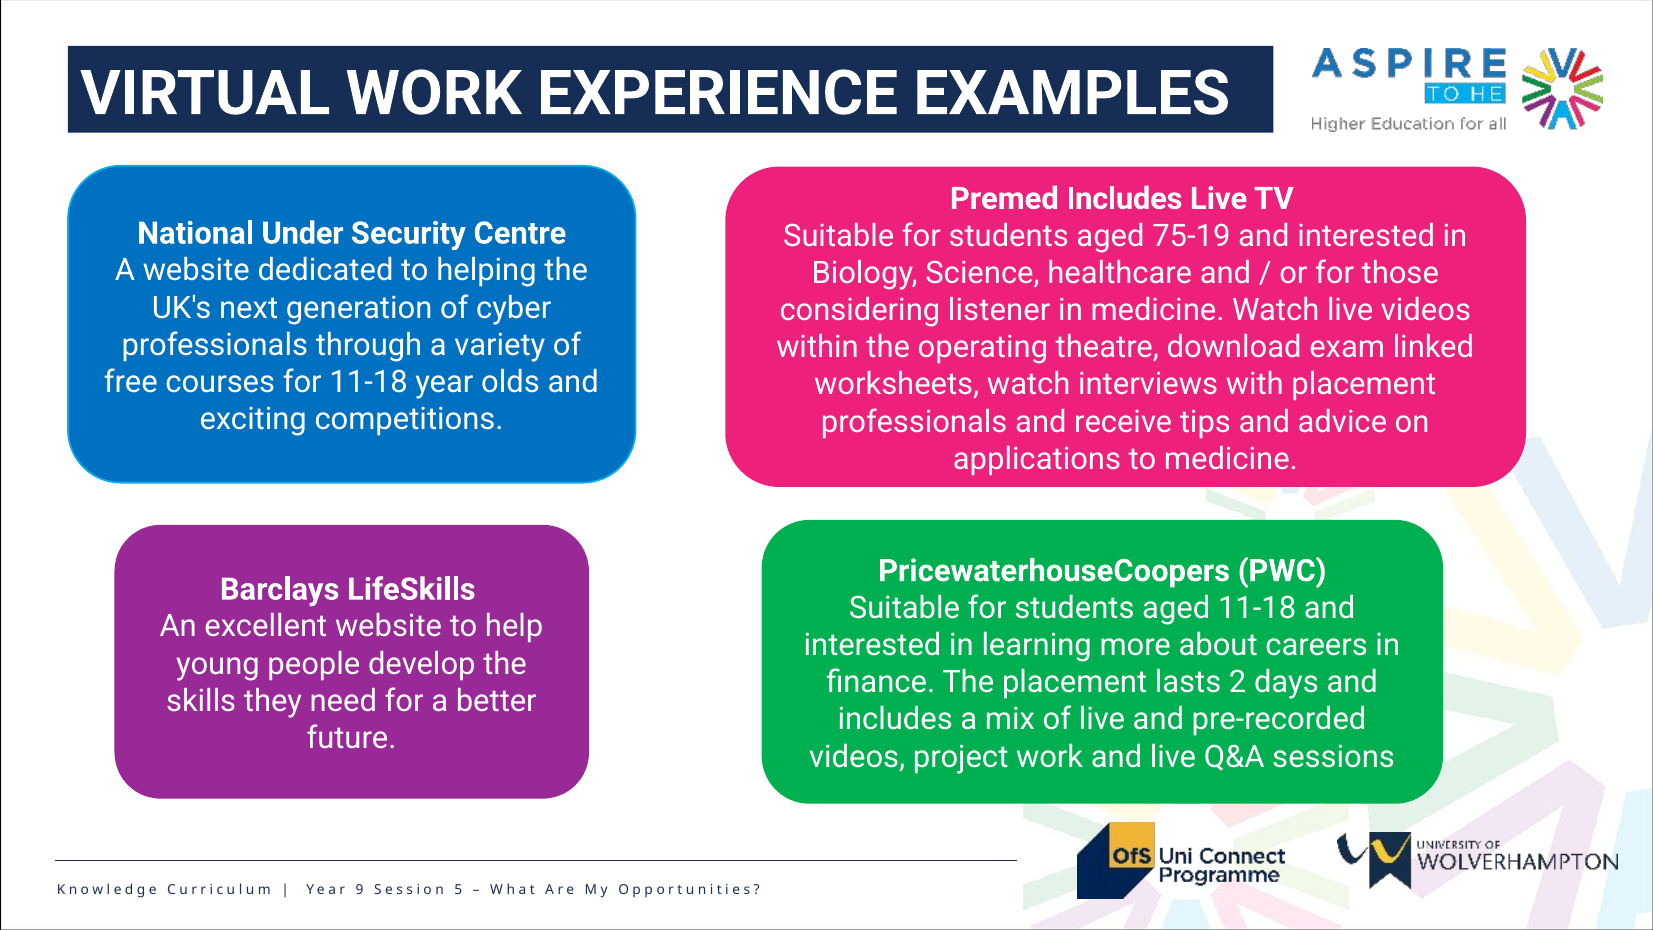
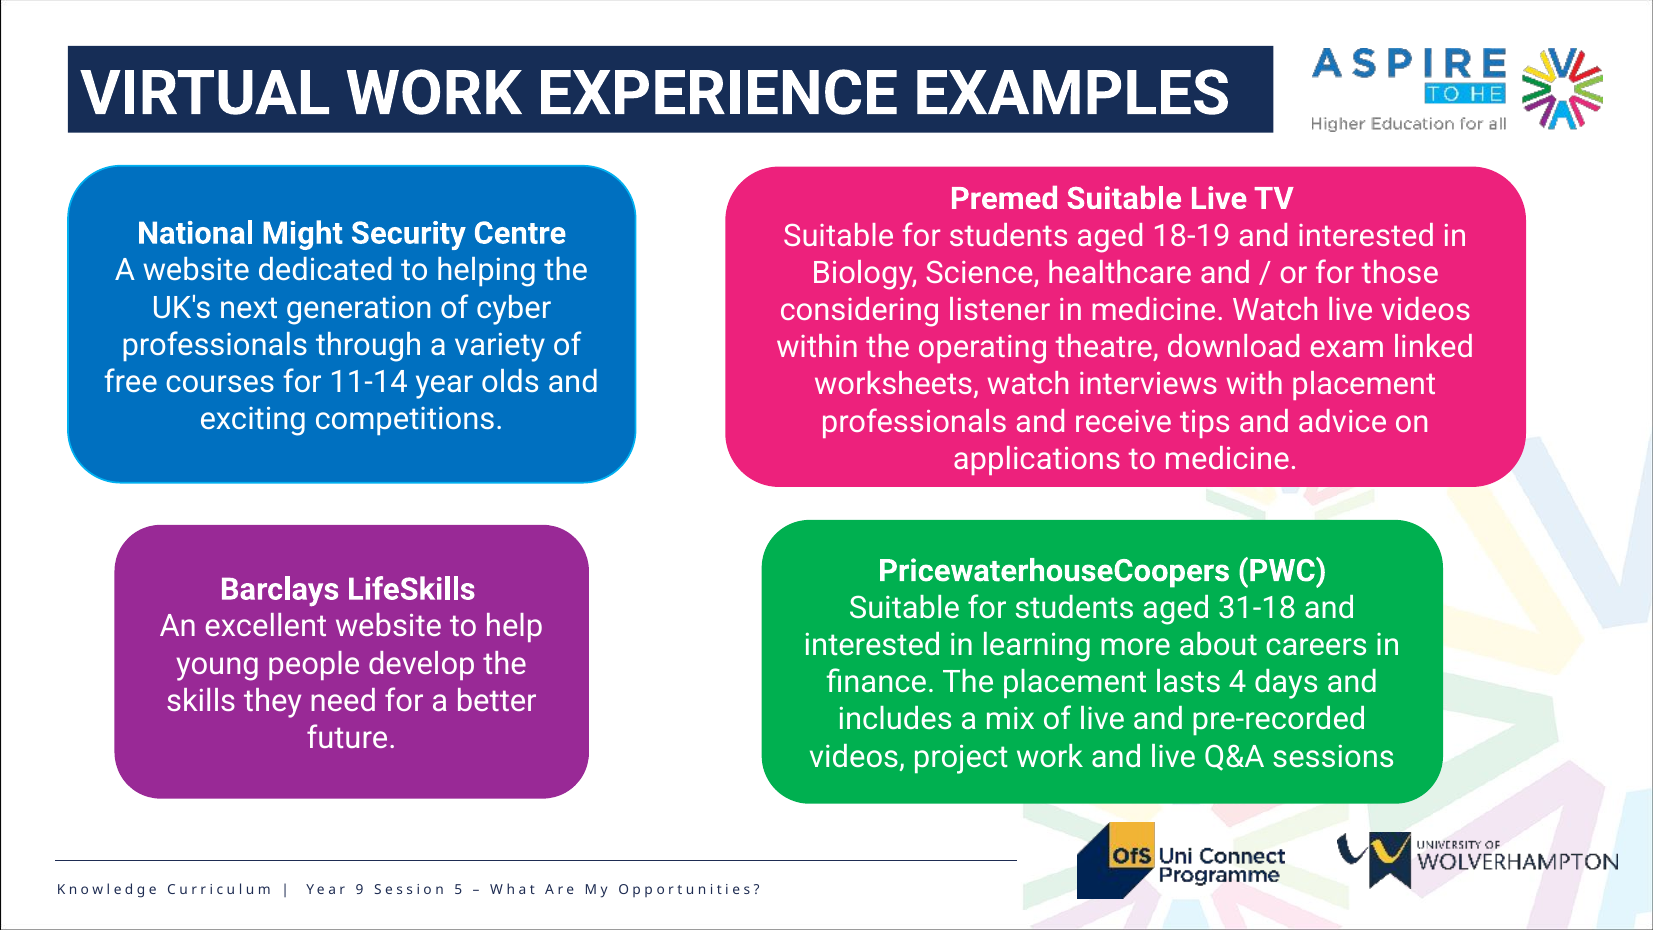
Premed Includes: Includes -> Suitable
Under: Under -> Might
75-19: 75-19 -> 18-19
for 11-18: 11-18 -> 11-14
aged 11-18: 11-18 -> 31-18
2: 2 -> 4
